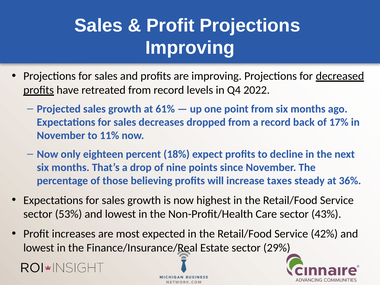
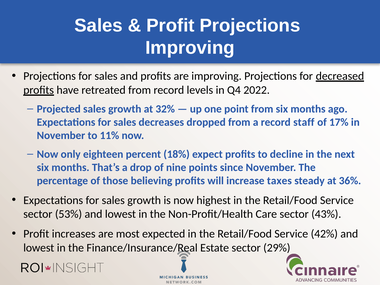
61%: 61% -> 32%
back: back -> staff
